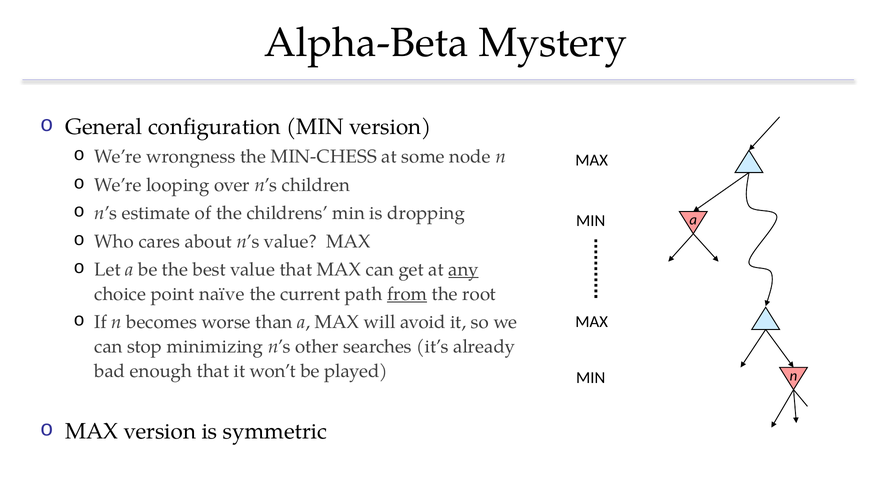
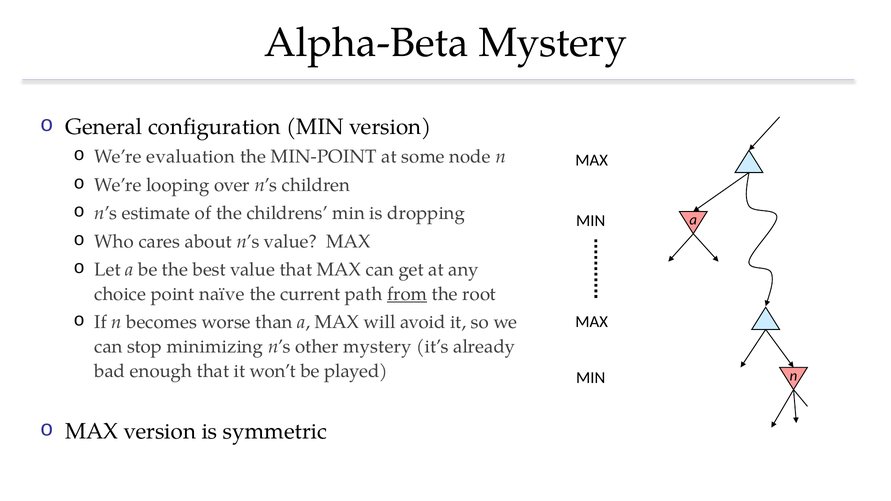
wrongness: wrongness -> evaluation
MIN-CHESS: MIN-CHESS -> MIN-POINT
any underline: present -> none
other searches: searches -> mystery
